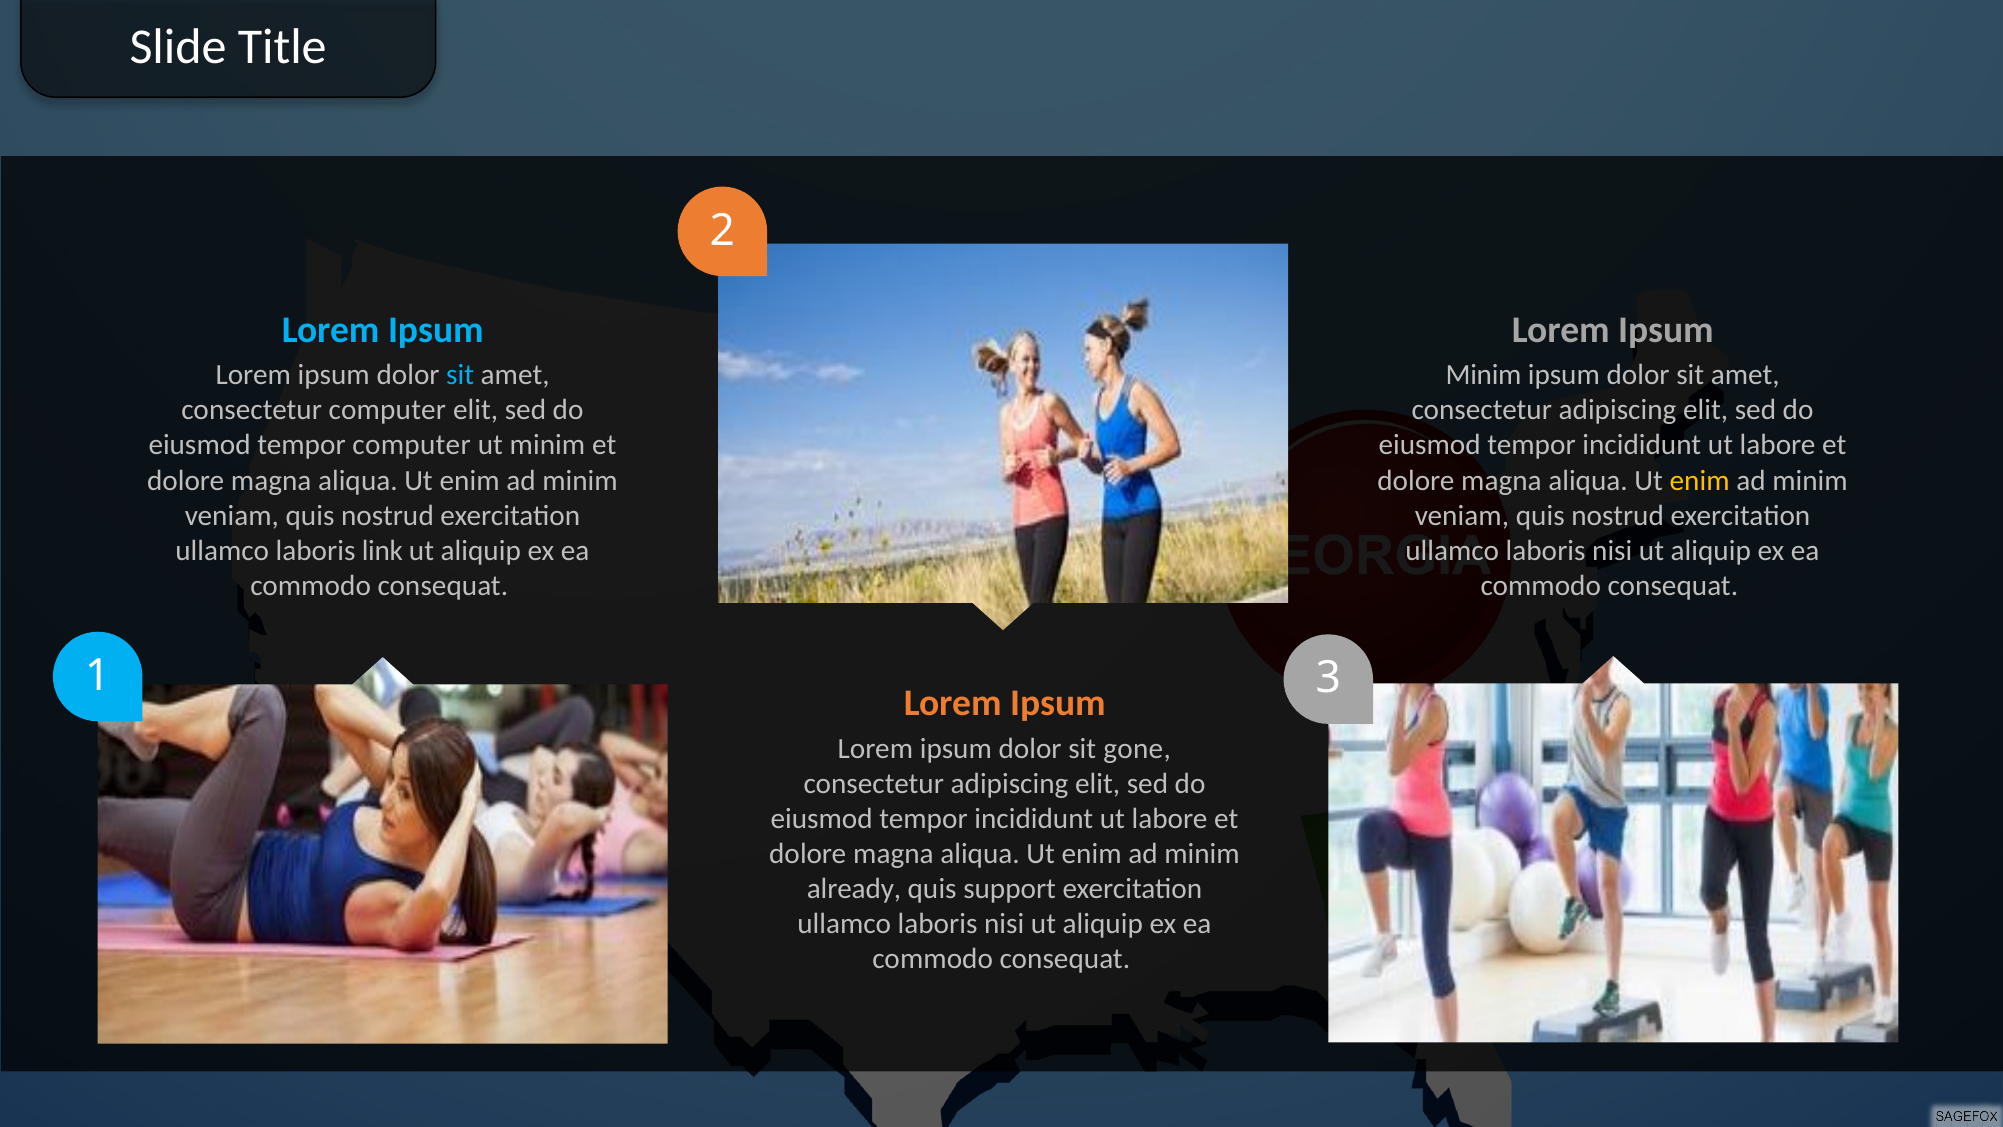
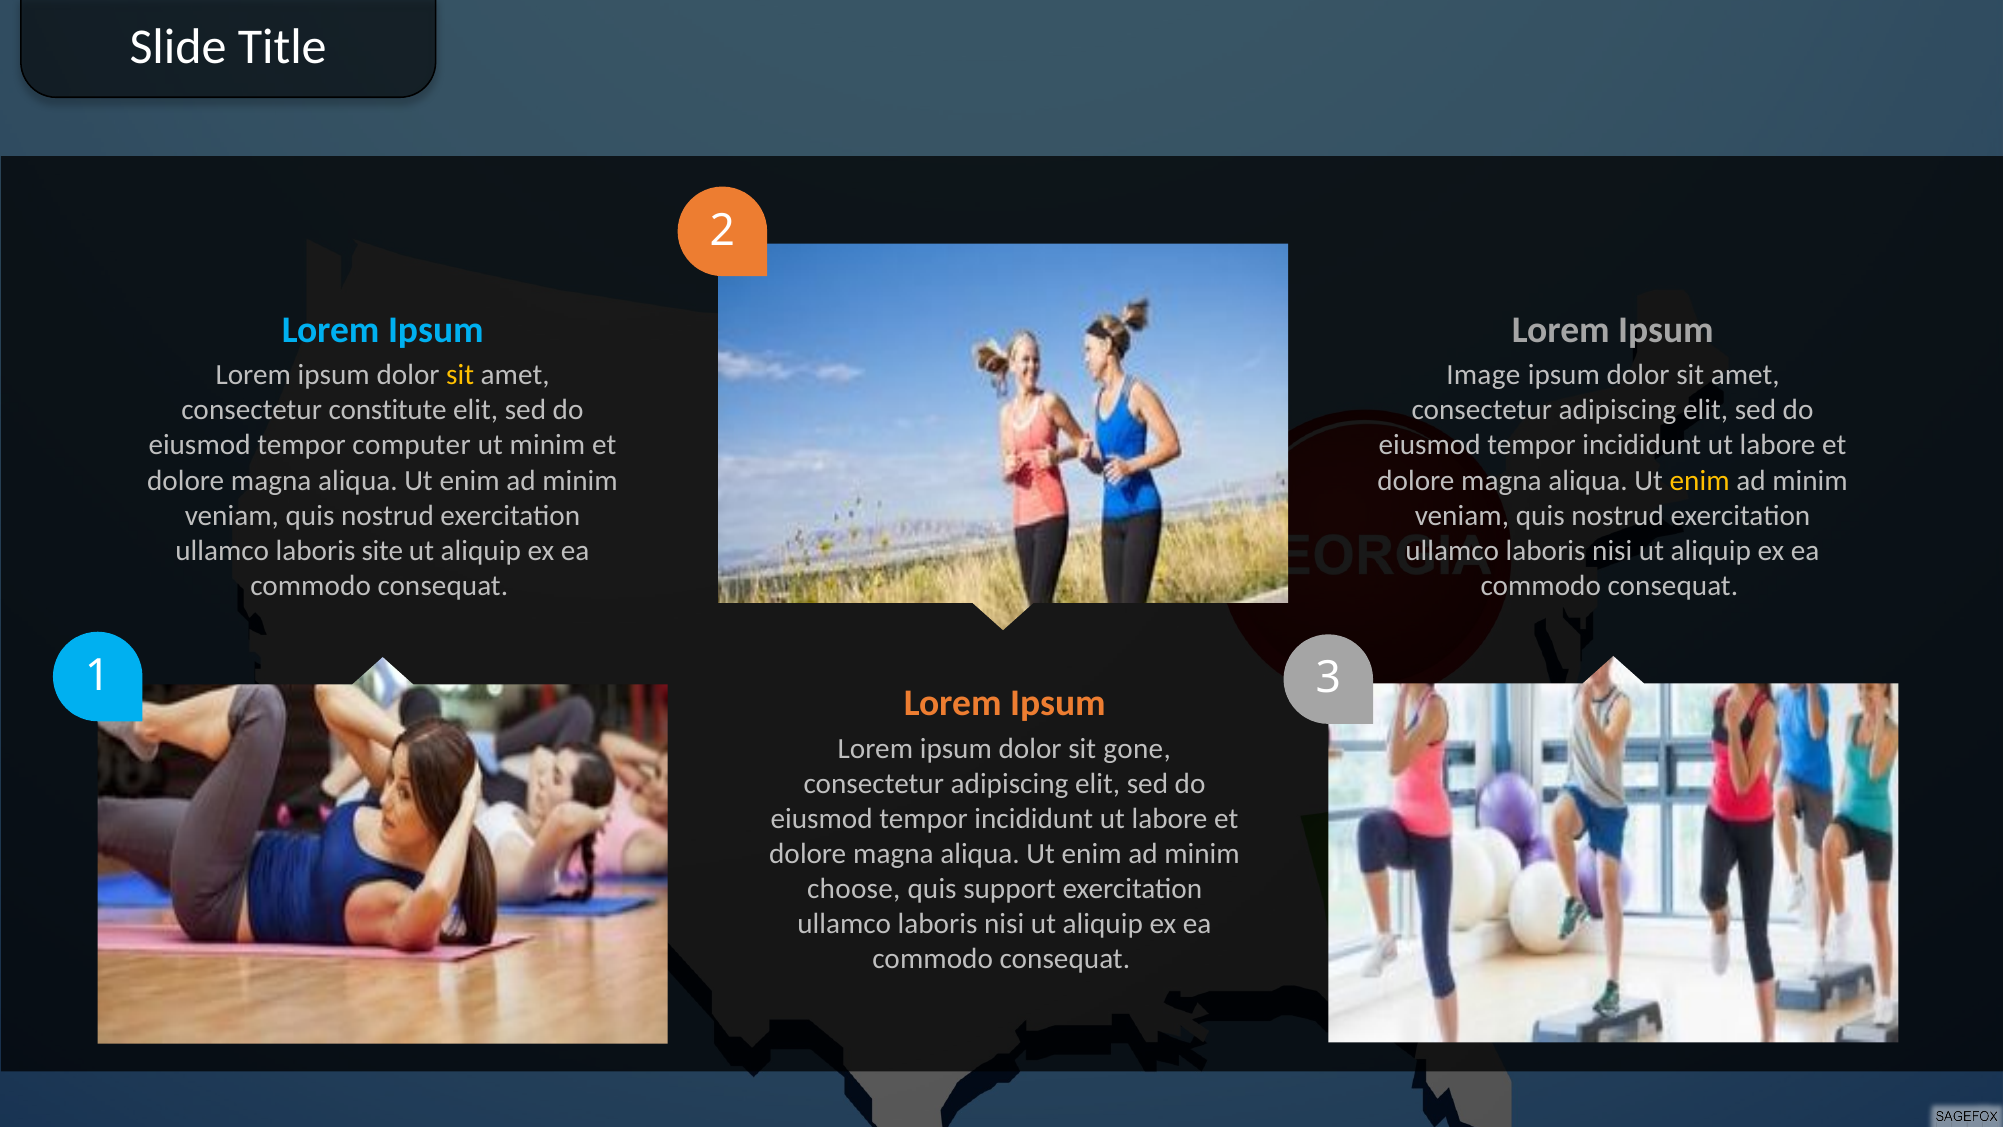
sit at (460, 375) colour: light blue -> yellow
Minim at (1484, 375): Minim -> Image
consectetur computer: computer -> constitute
link: link -> site
already: already -> choose
